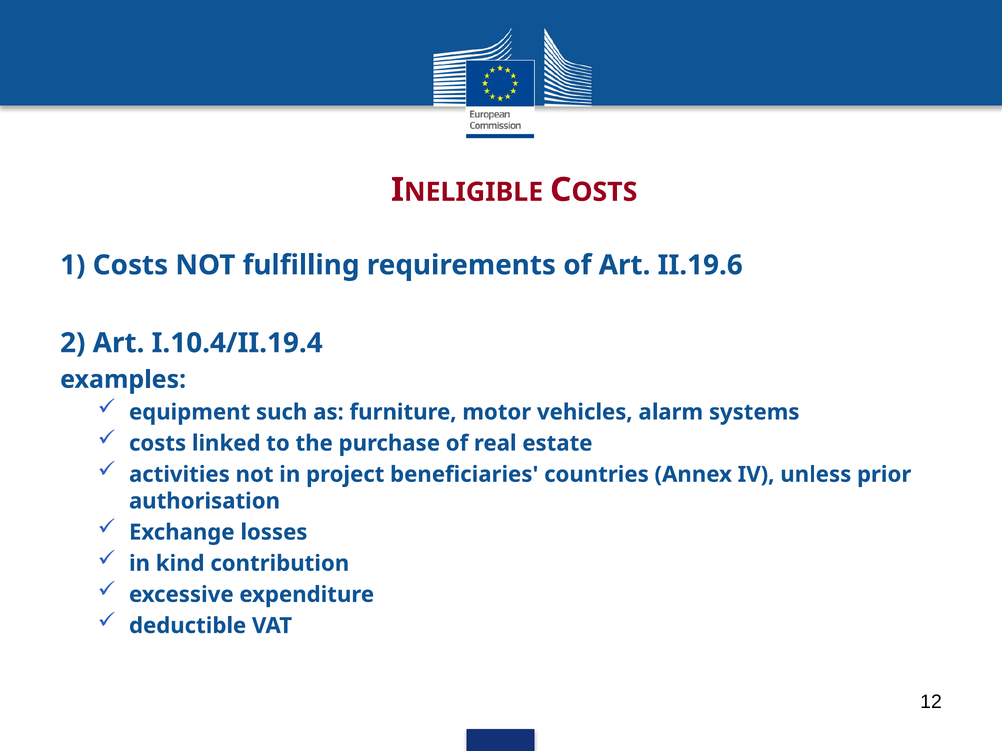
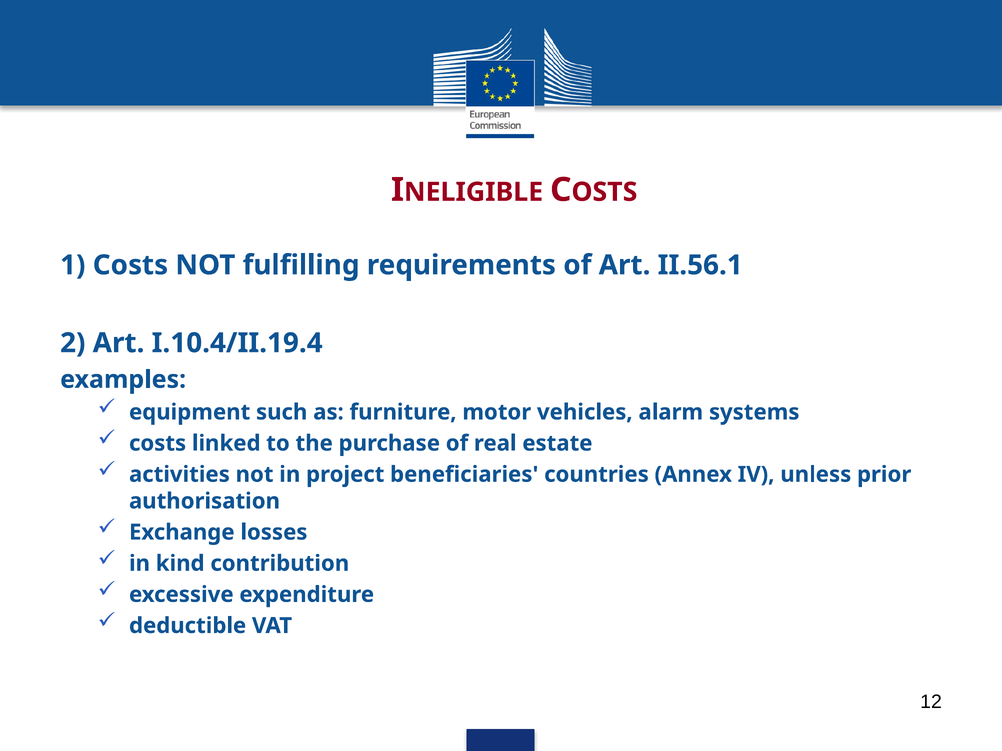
II.19.6: II.19.6 -> II.56.1
